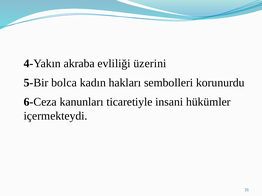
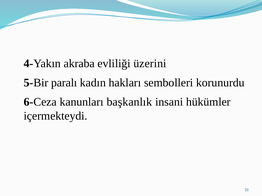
bolca: bolca -> paralı
ticaretiyle: ticaretiyle -> başkanlık
